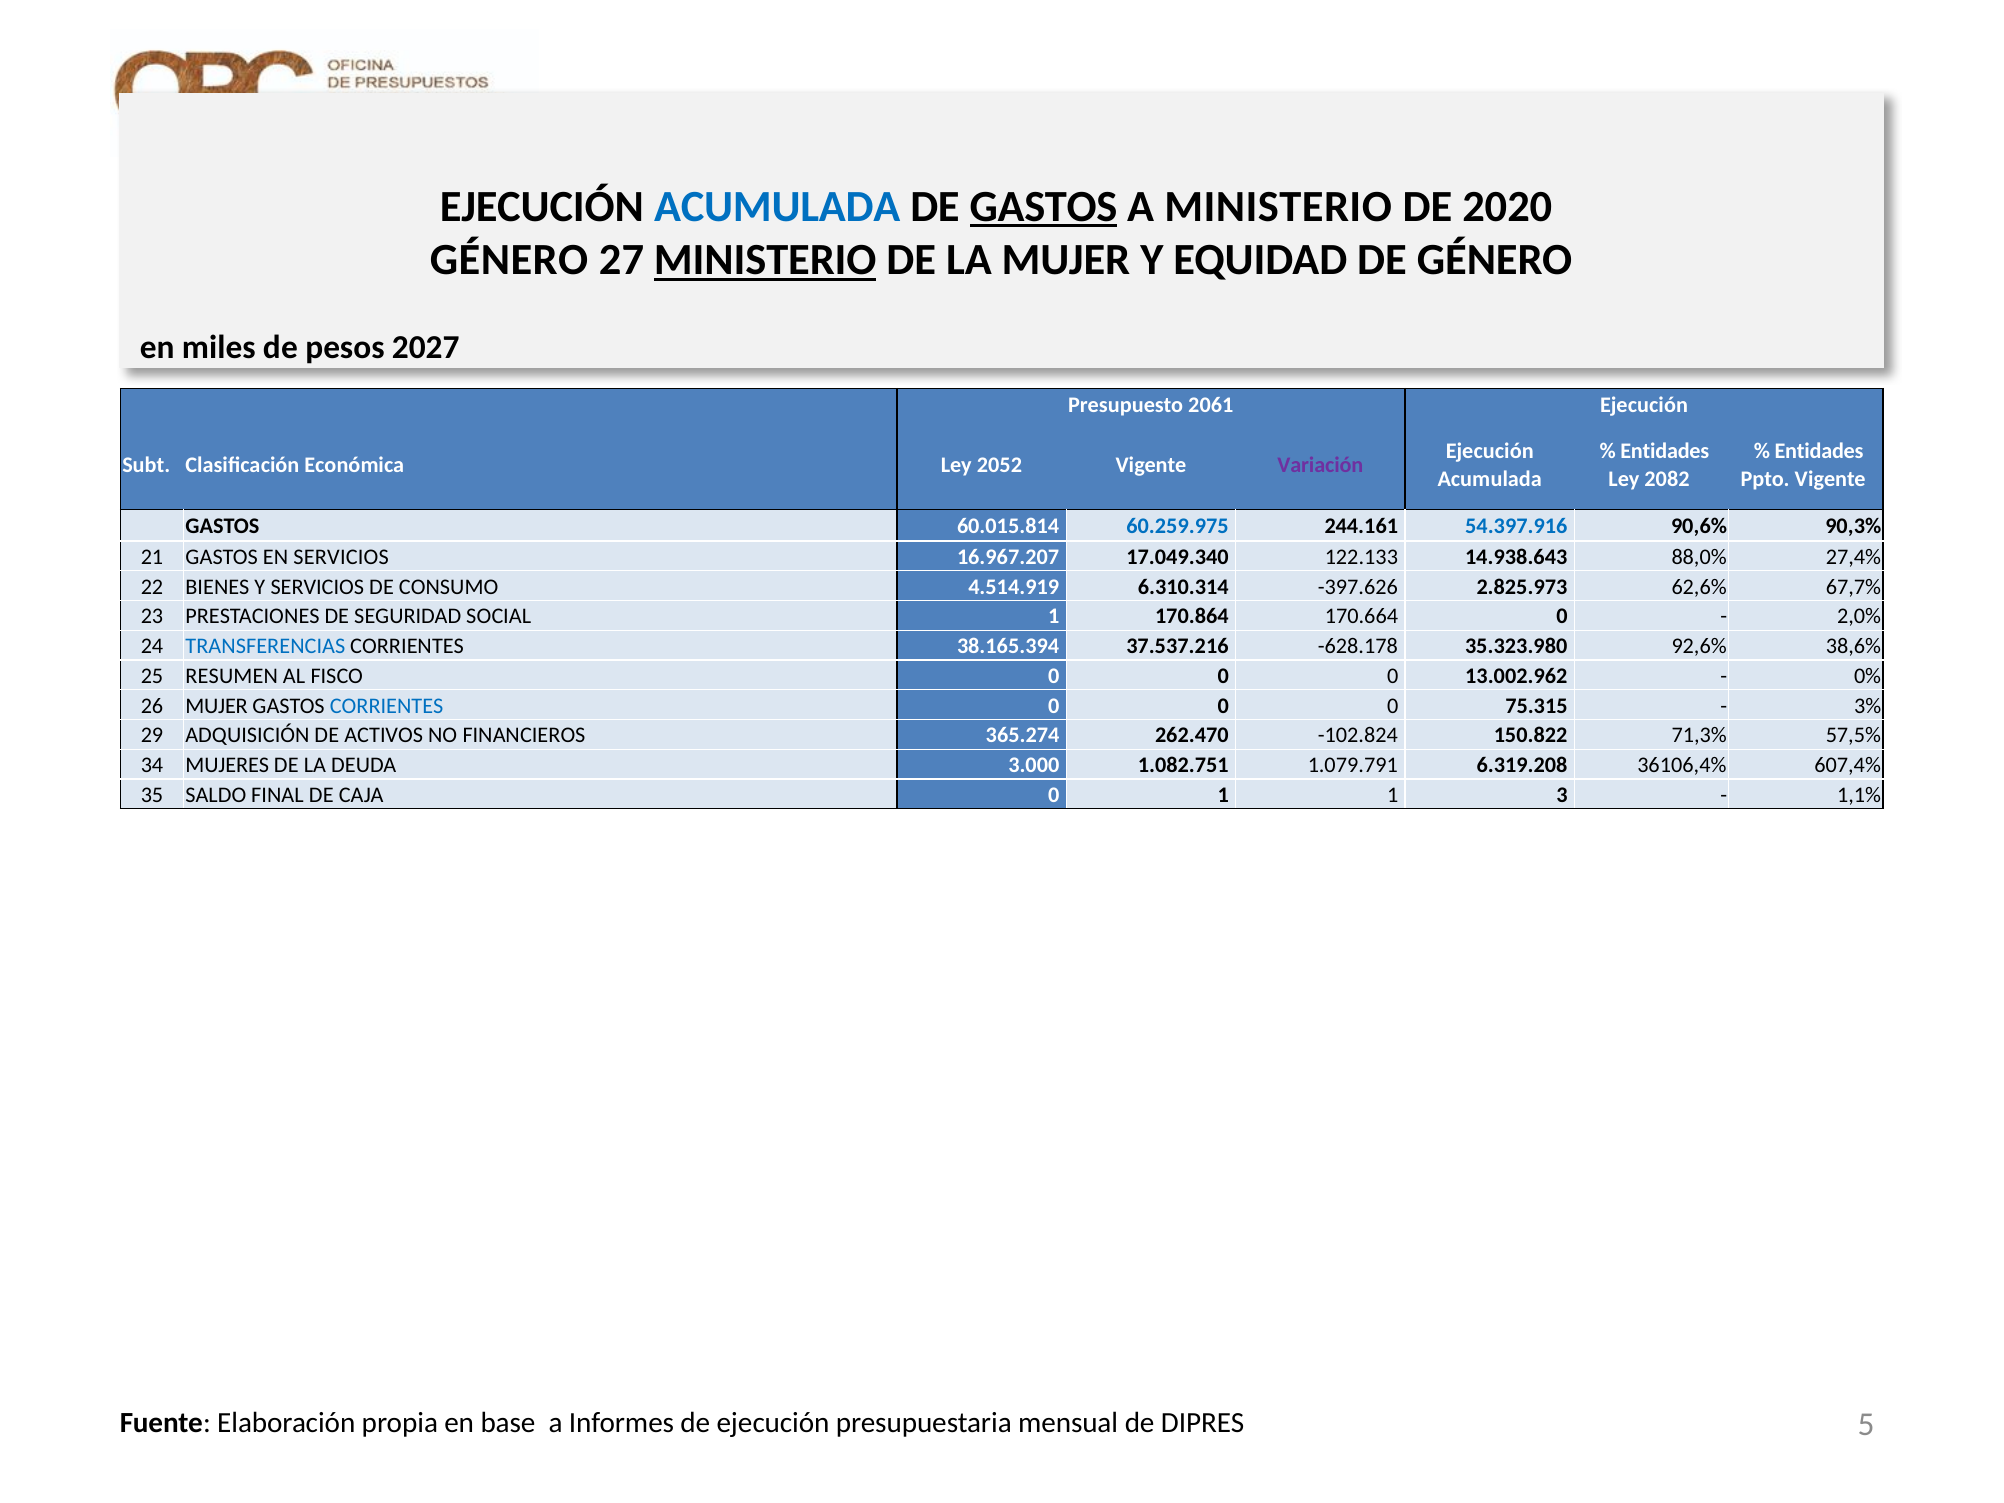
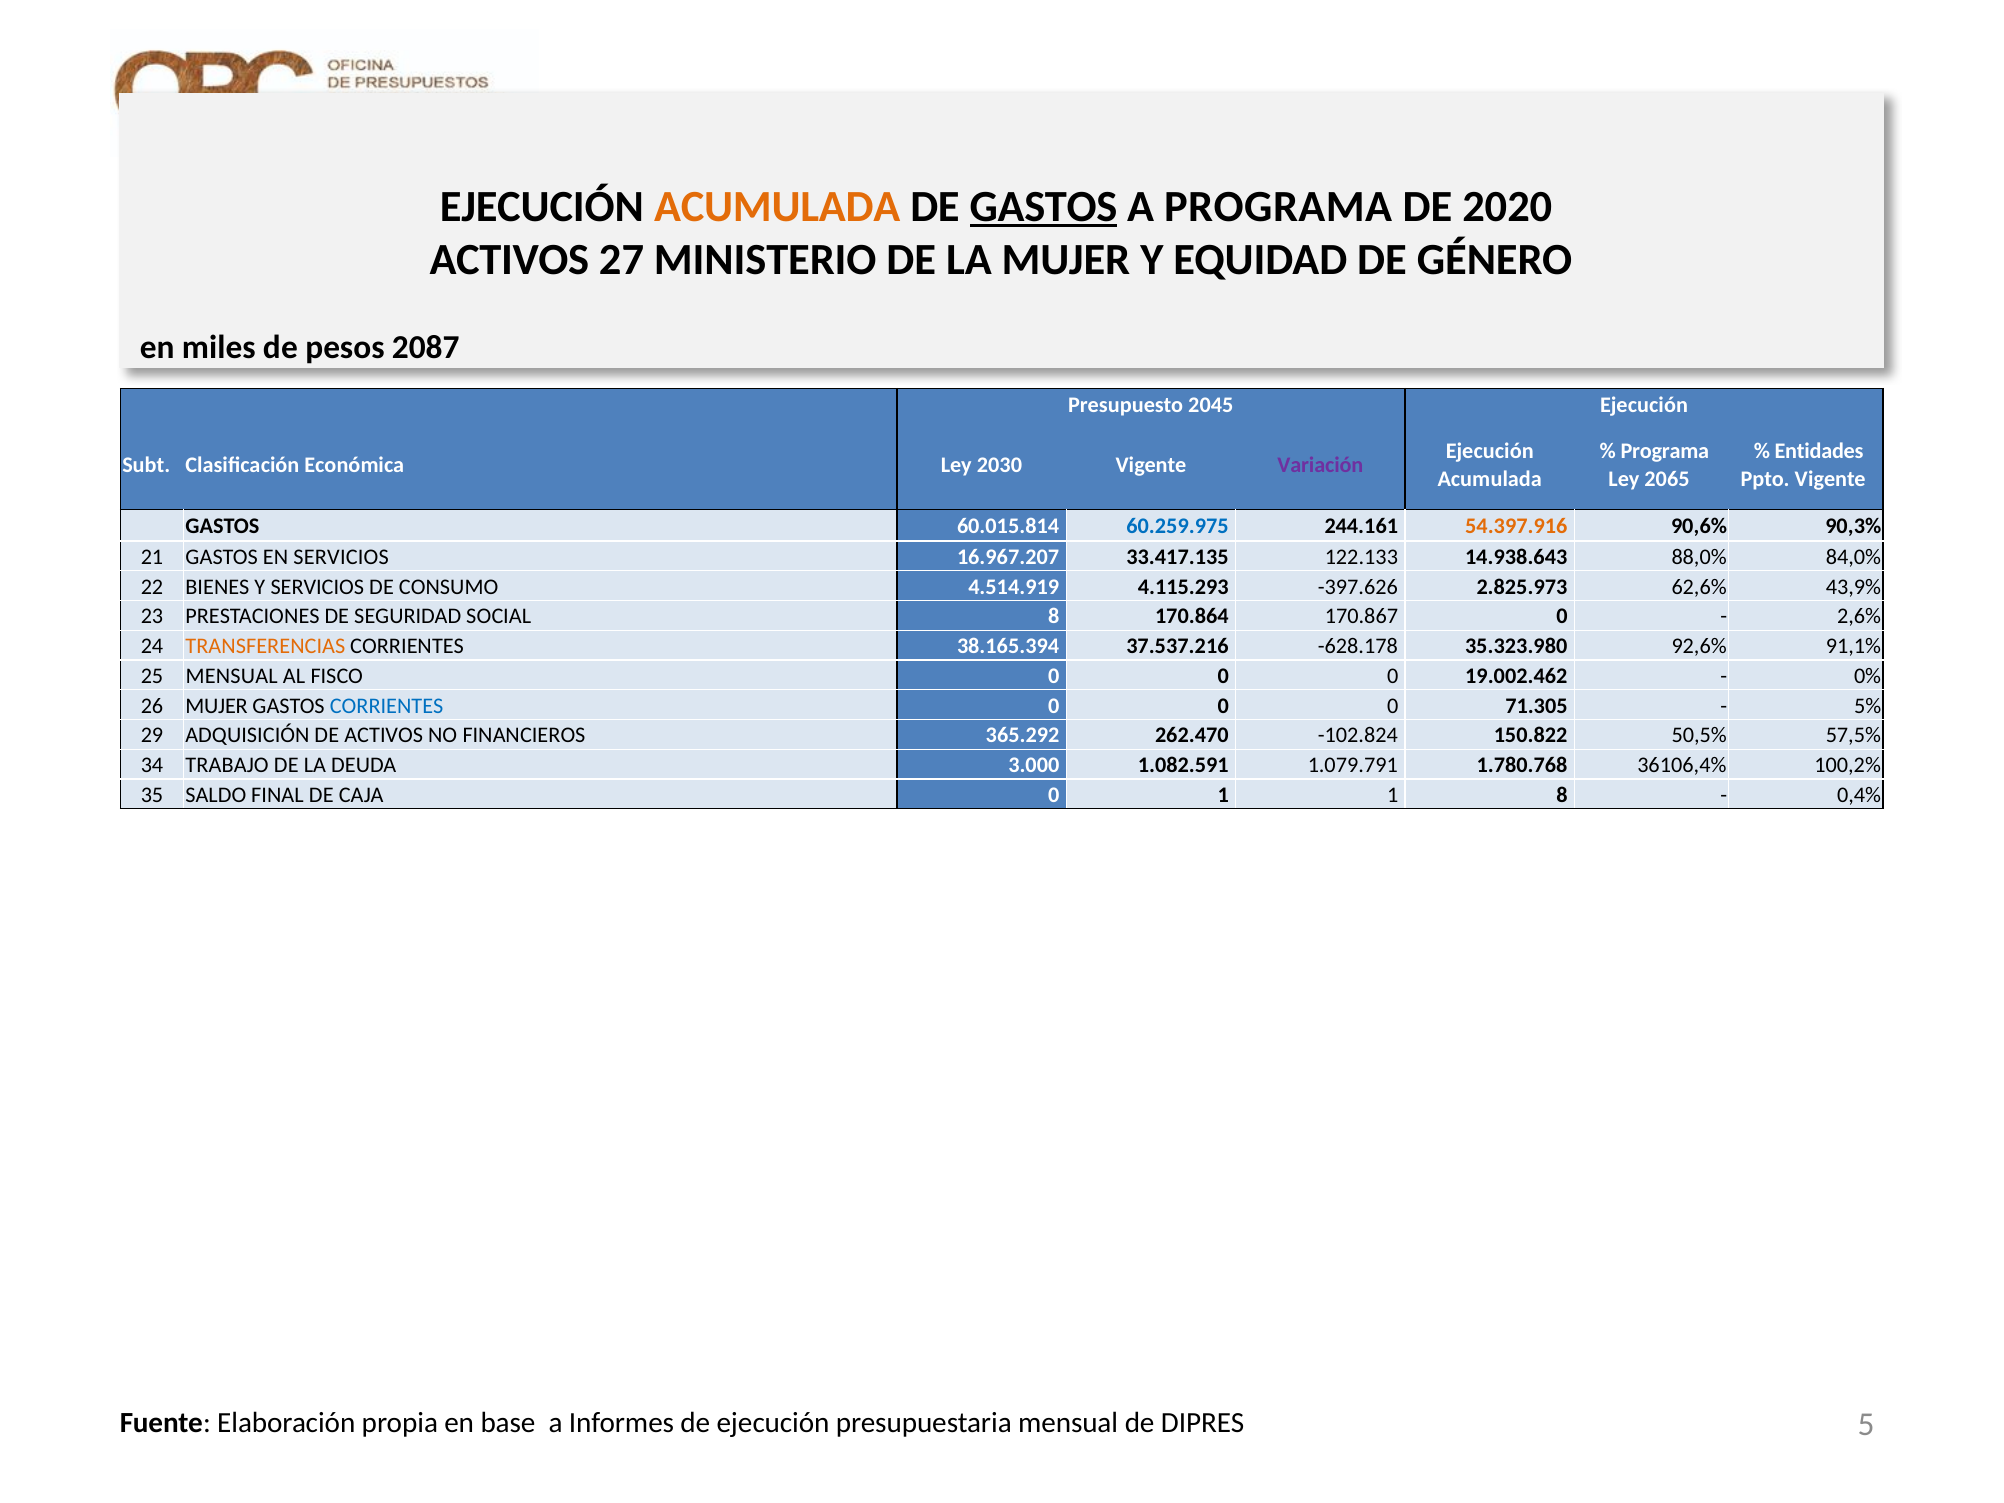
ACUMULADA at (777, 207) colour: blue -> orange
A MINISTERIO: MINISTERIO -> PROGRAMA
GÉNERO at (509, 260): GÉNERO -> ACTIVOS
MINISTERIO at (765, 260) underline: present -> none
2027: 2027 -> 2087
2061: 2061 -> 2045
Entidades at (1665, 451): Entidades -> Programa
2052: 2052 -> 2030
2082: 2082 -> 2065
54.397.916 colour: blue -> orange
17.049.340: 17.049.340 -> 33.417.135
27,4%: 27,4% -> 84,0%
6.310.314: 6.310.314 -> 4.115.293
67,7%: 67,7% -> 43,9%
SOCIAL 1: 1 -> 8
170.664: 170.664 -> 170.867
2,0%: 2,0% -> 2,6%
TRANSFERENCIAS colour: blue -> orange
38,6%: 38,6% -> 91,1%
25 RESUMEN: RESUMEN -> MENSUAL
13.002.962: 13.002.962 -> 19.002.462
75.315: 75.315 -> 71.305
3%: 3% -> 5%
365.274: 365.274 -> 365.292
71,3%: 71,3% -> 50,5%
MUJERES: MUJERES -> TRABAJO
1.082.751: 1.082.751 -> 1.082.591
6.319.208: 6.319.208 -> 1.780.768
607,4%: 607,4% -> 100,2%
1 3: 3 -> 8
1,1%: 1,1% -> 0,4%
